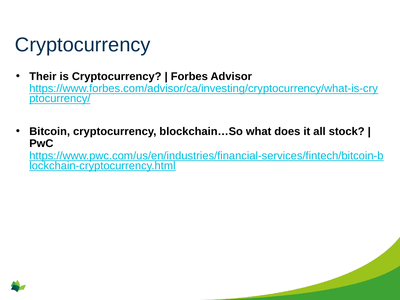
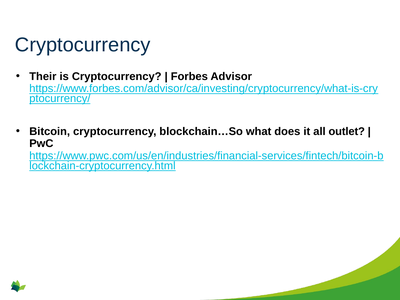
stock: stock -> outlet
